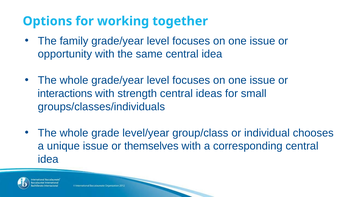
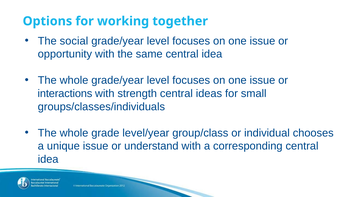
family: family -> social
themselves: themselves -> understand
